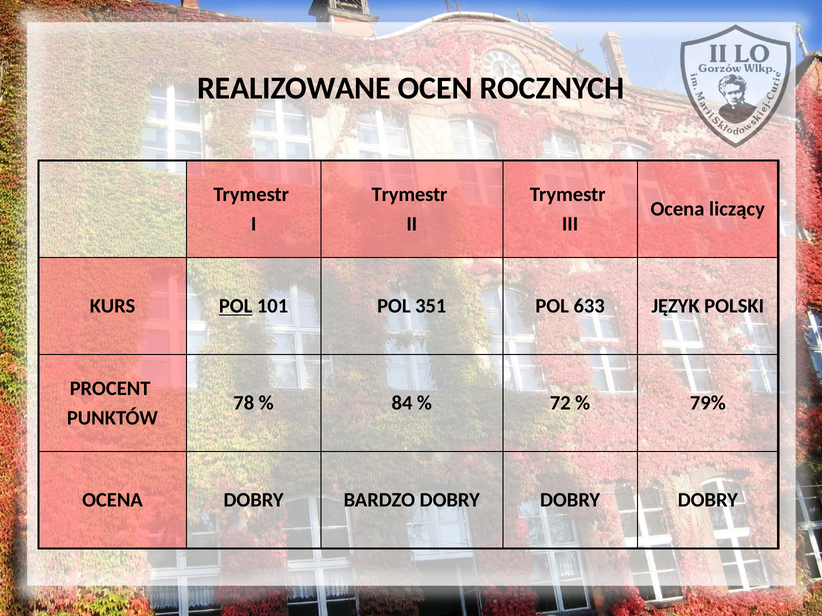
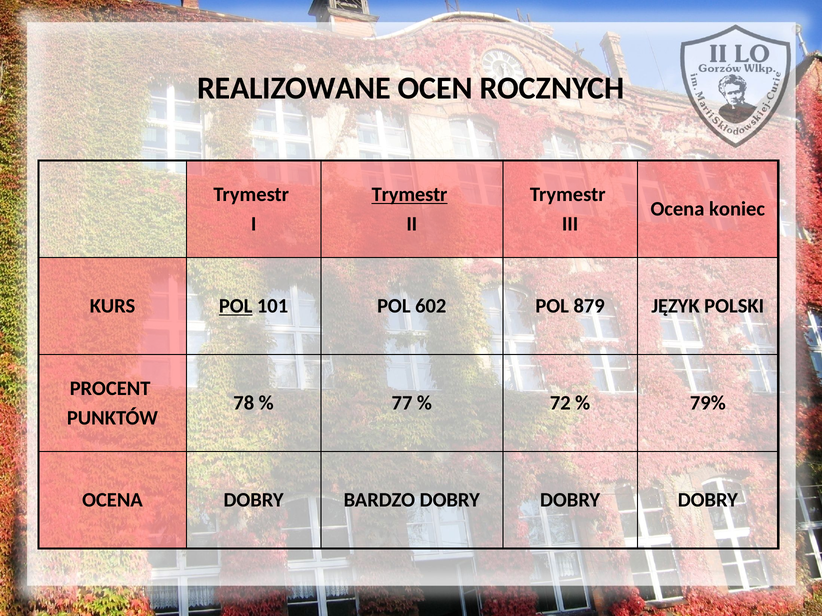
Trymestr at (410, 195) underline: none -> present
liczący: liczący -> koniec
351: 351 -> 602
633: 633 -> 879
84: 84 -> 77
